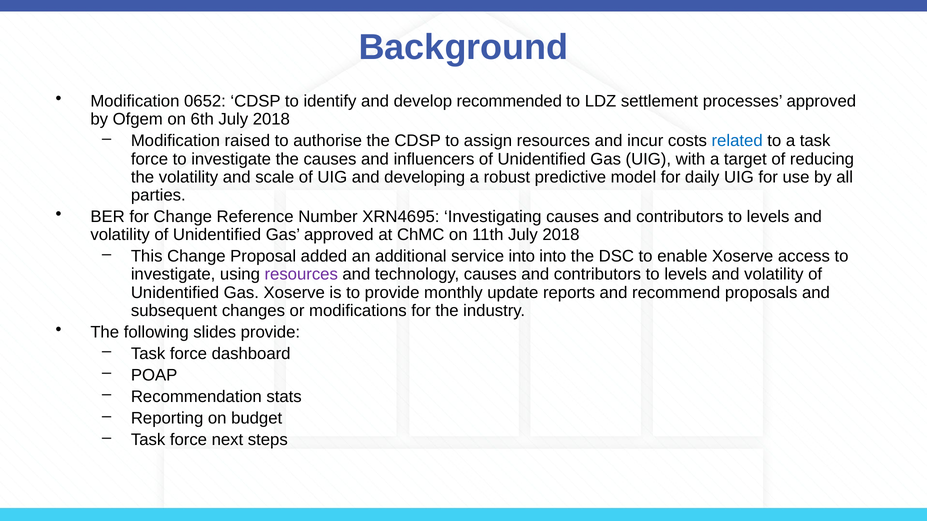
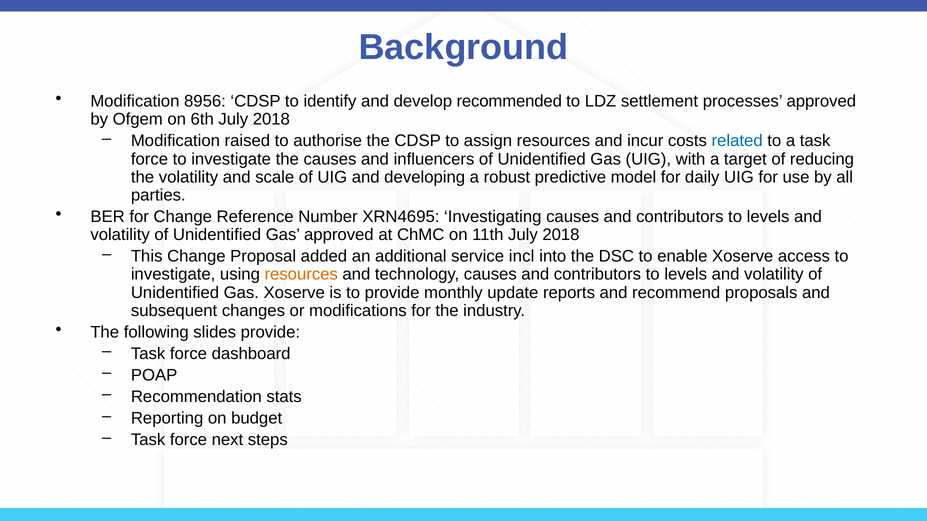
0652: 0652 -> 8956
service into: into -> incl
resources at (301, 275) colour: purple -> orange
